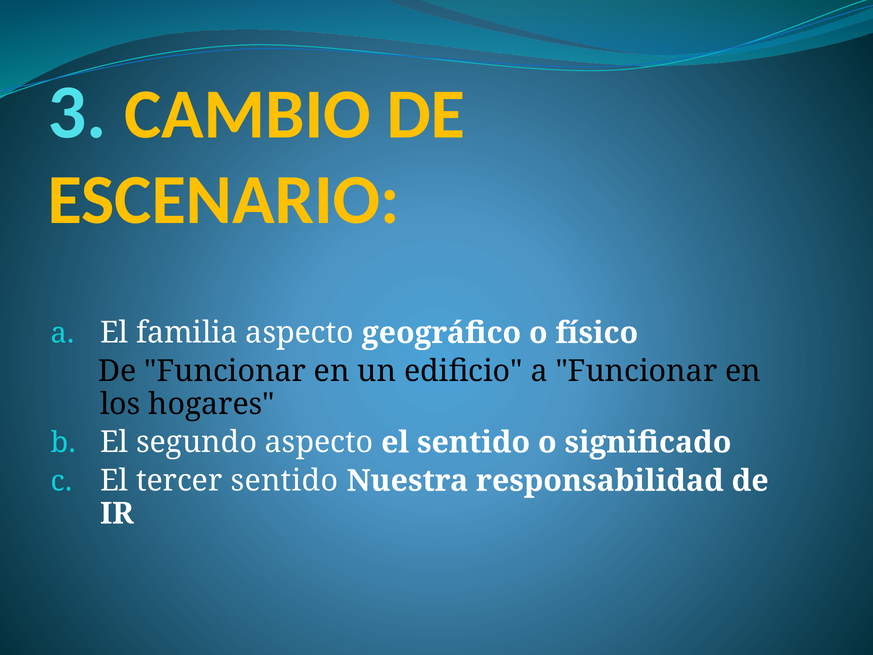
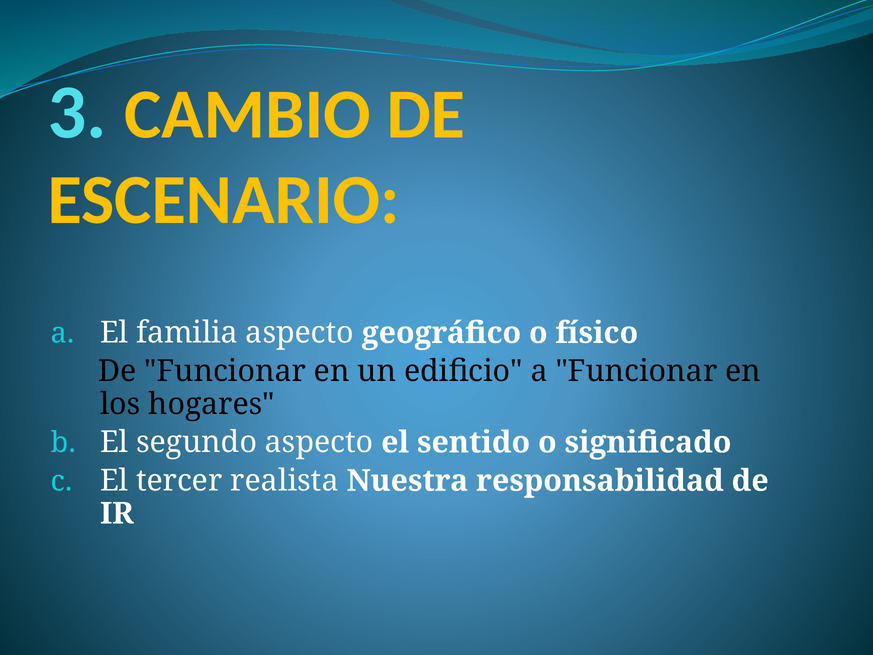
tercer sentido: sentido -> realista
